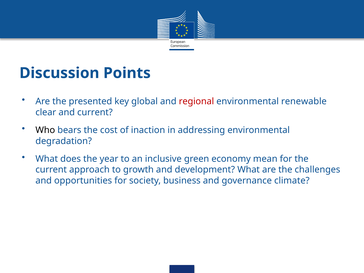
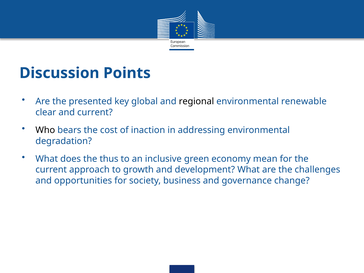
regional colour: red -> black
year: year -> thus
climate: climate -> change
